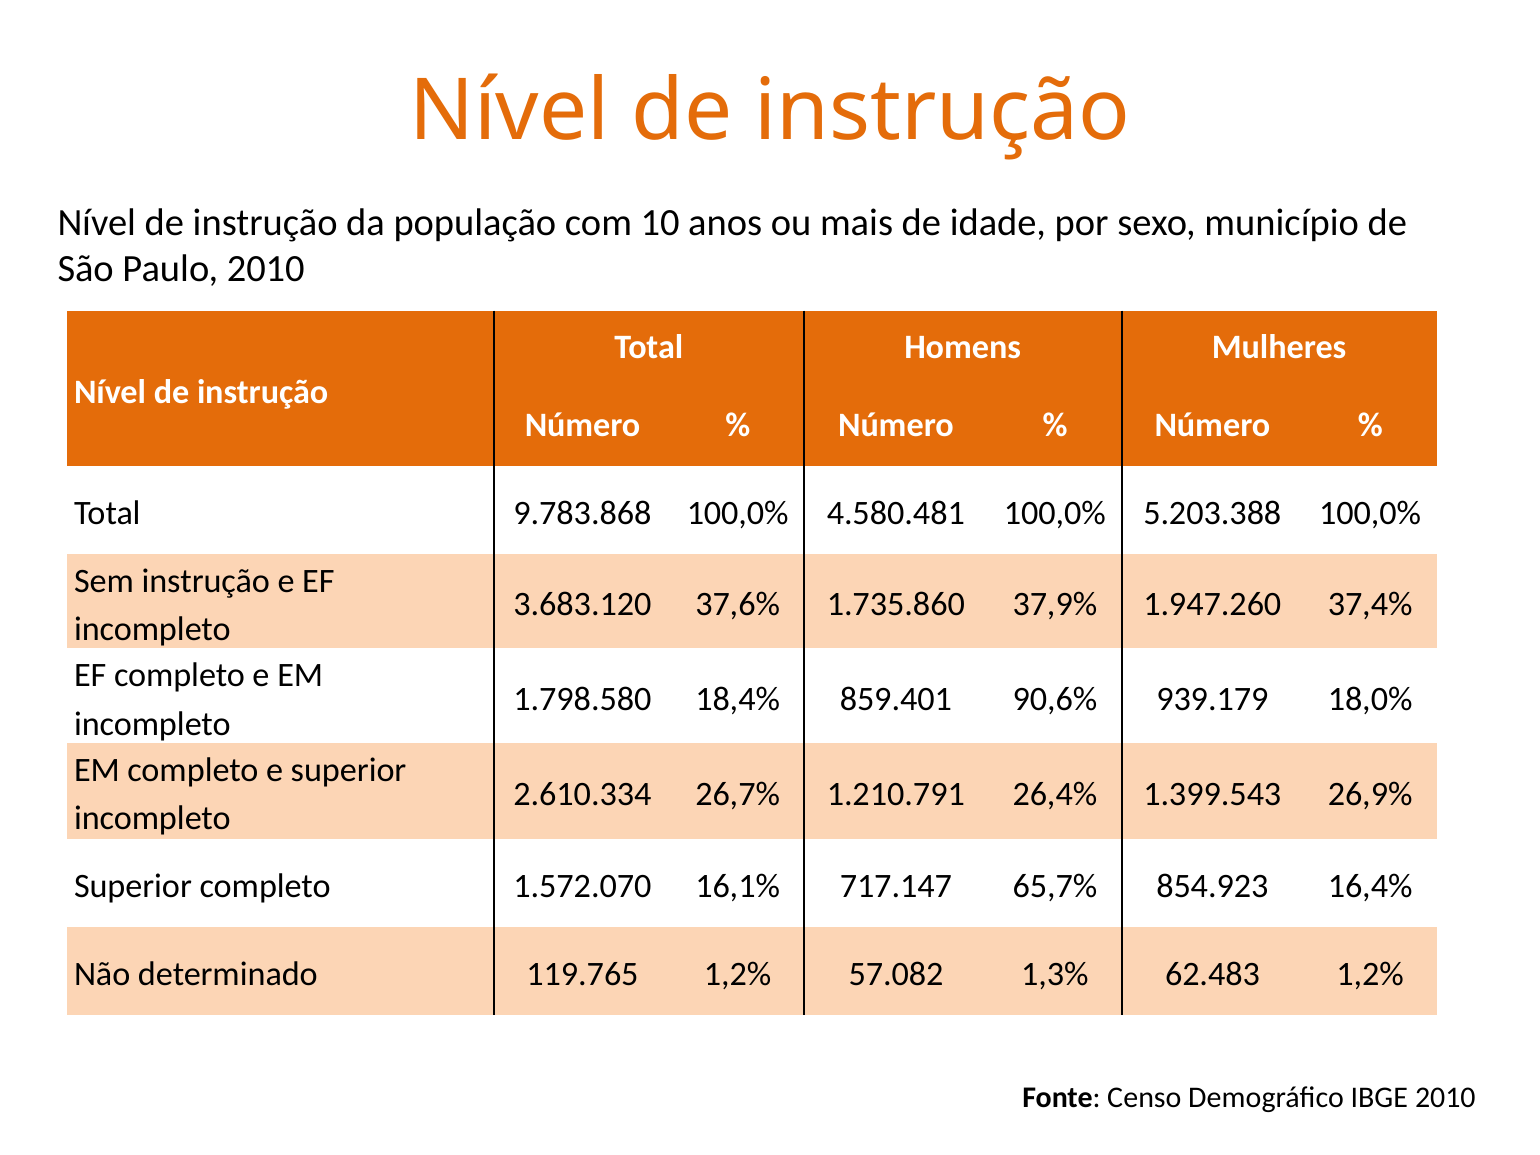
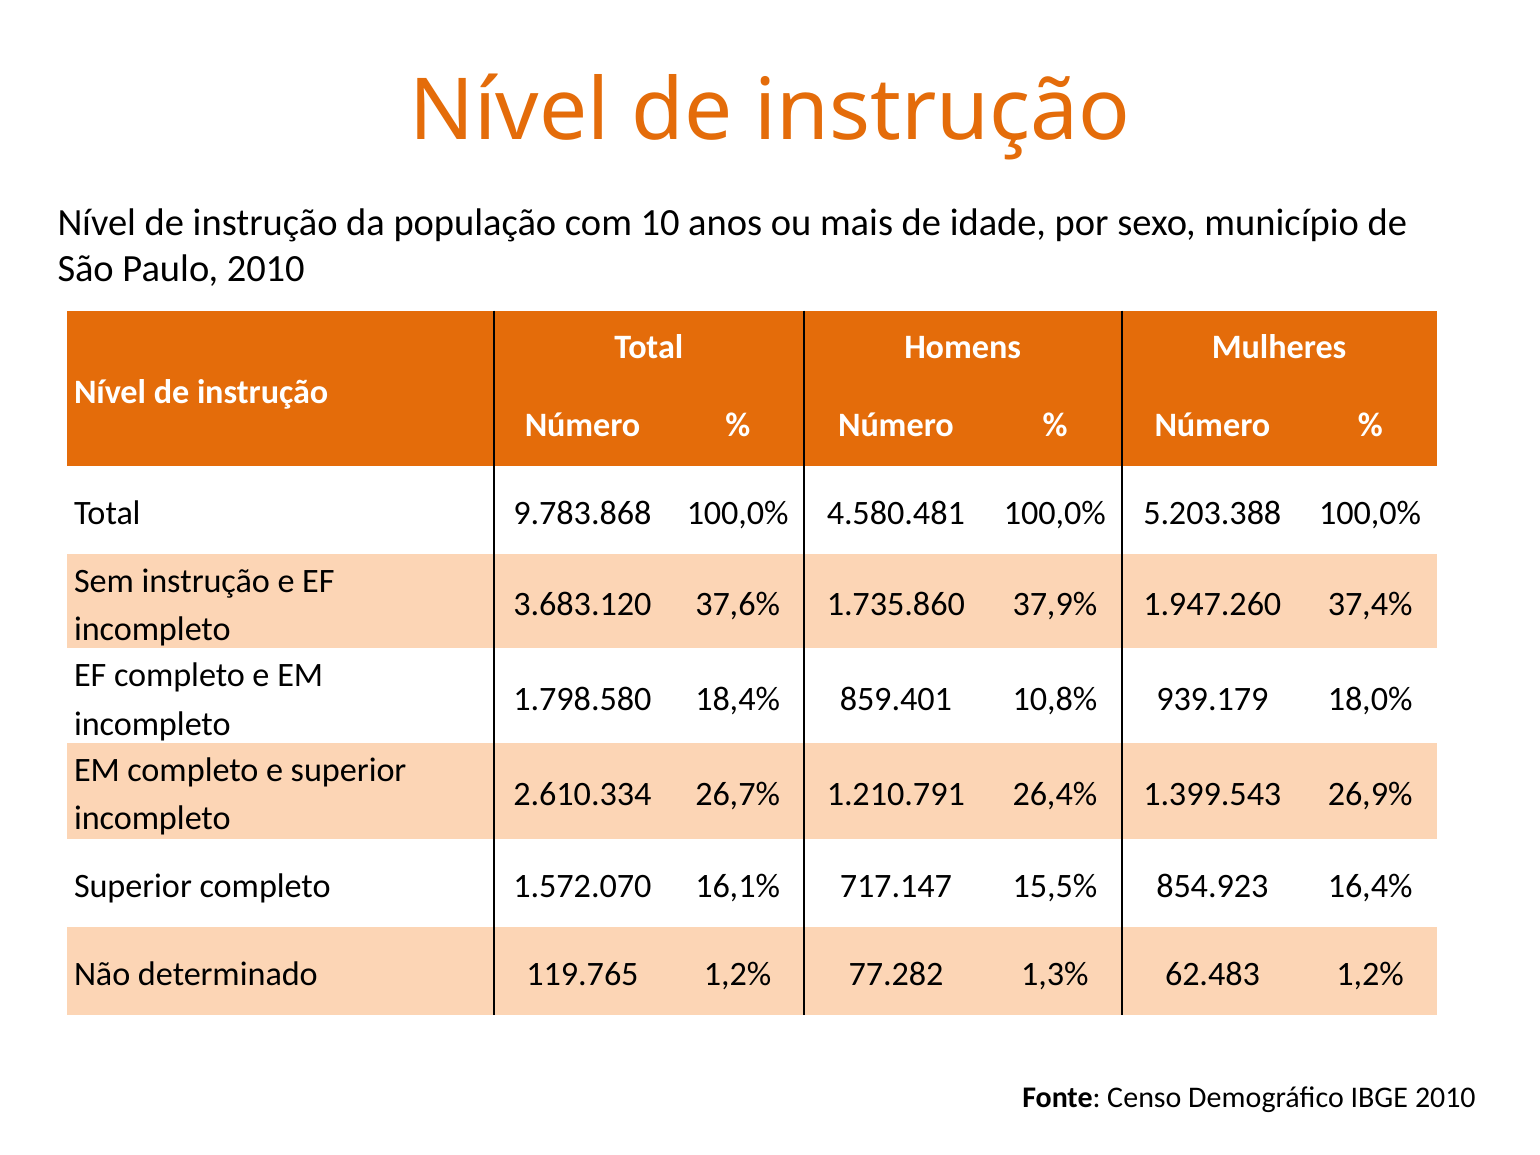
90,6%: 90,6% -> 10,8%
65,7%: 65,7% -> 15,5%
57.082: 57.082 -> 77.282
